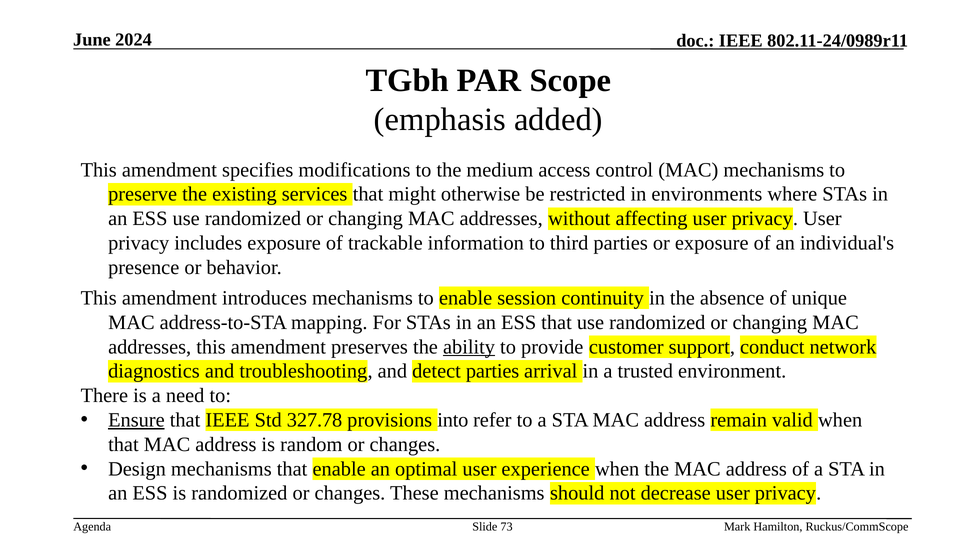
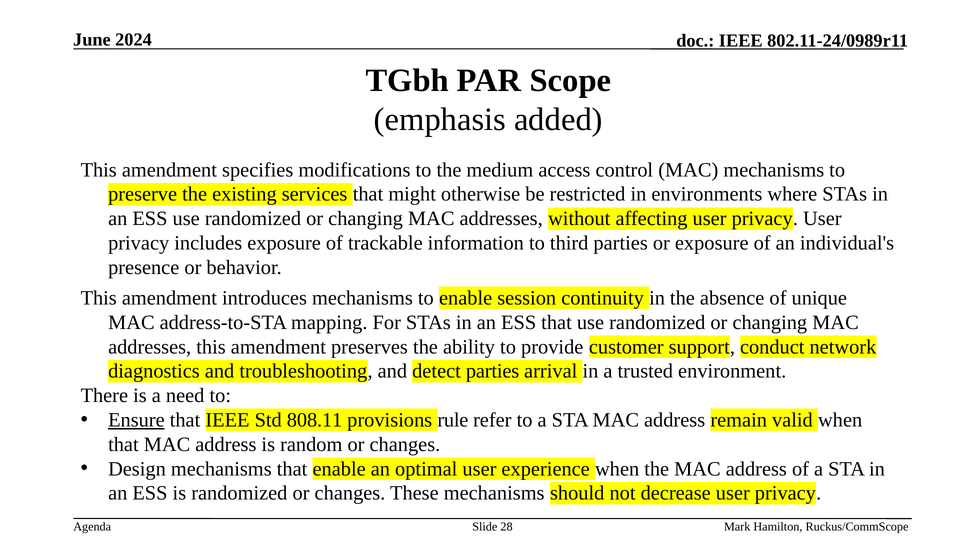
ability underline: present -> none
327.78: 327.78 -> 808.11
into: into -> rule
73: 73 -> 28
